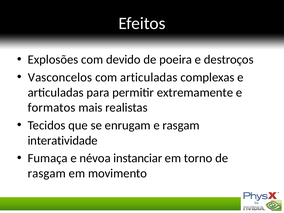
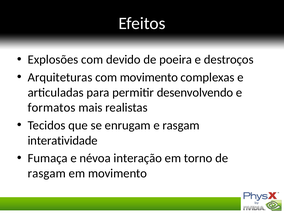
Vasconcelos: Vasconcelos -> Arquiteturas
com articuladas: articuladas -> movimento
extremamente: extremamente -> desenvolvendo
instanciar: instanciar -> interação
